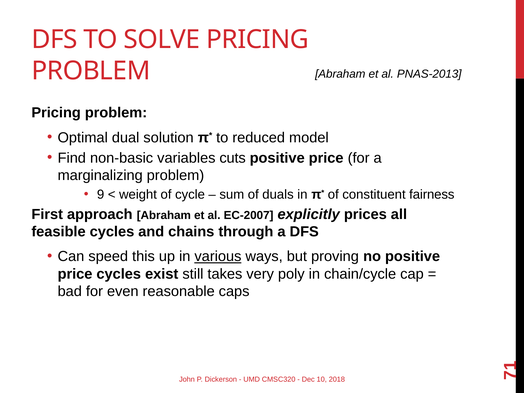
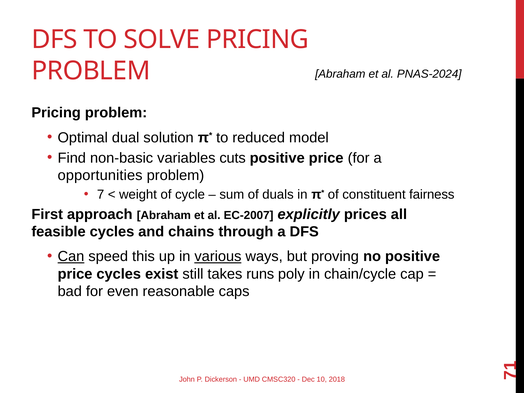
PNAS-2013: PNAS-2013 -> PNAS-2024
marginalizing: marginalizing -> opportunities
9 at (101, 195): 9 -> 7
Can underline: none -> present
very: very -> runs
